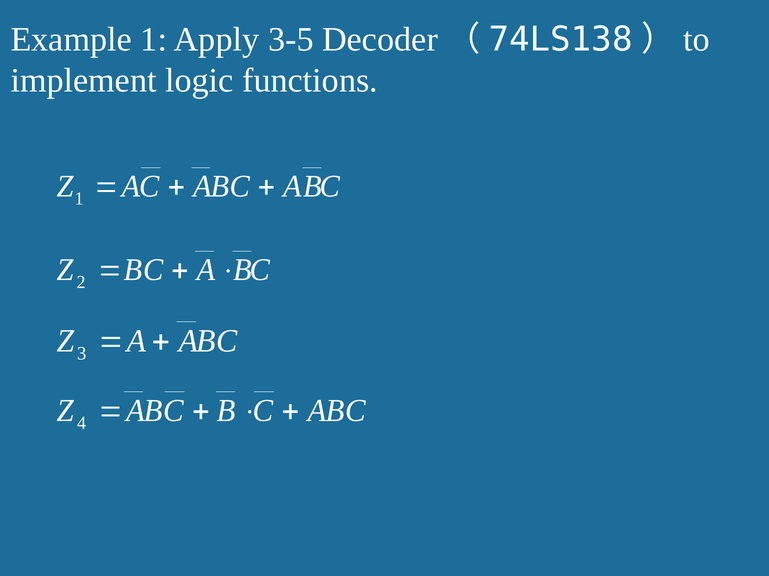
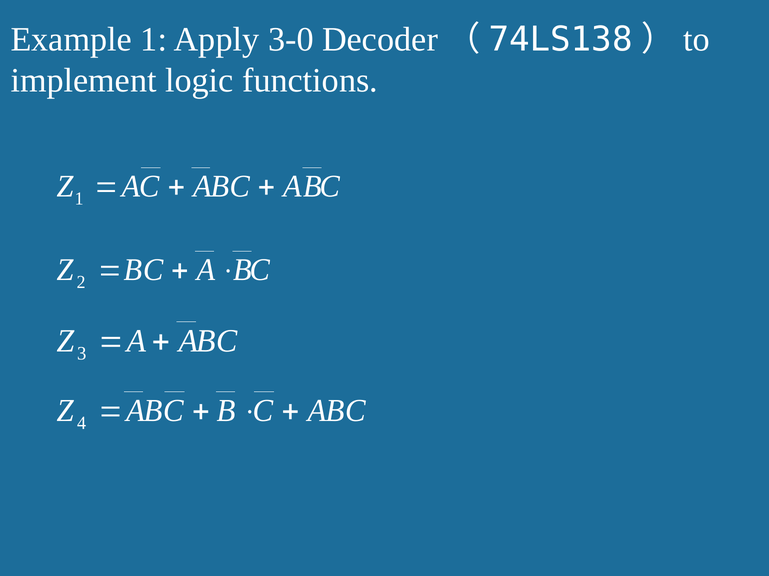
3-5: 3-5 -> 3-0
